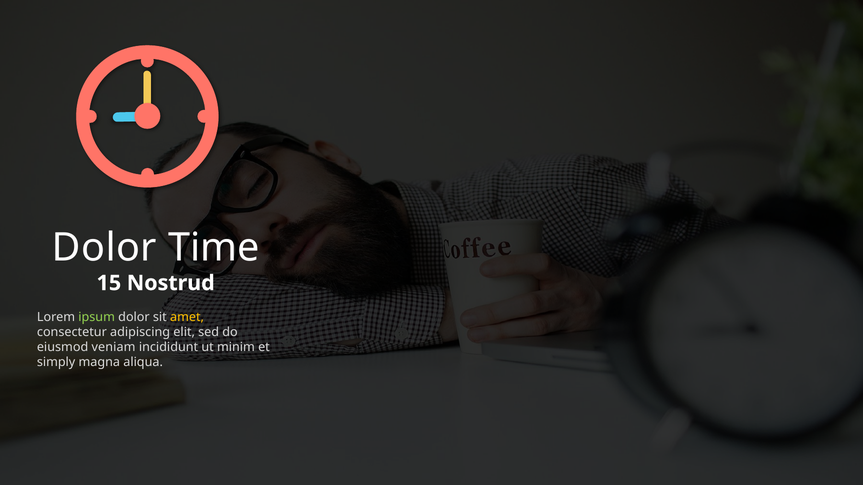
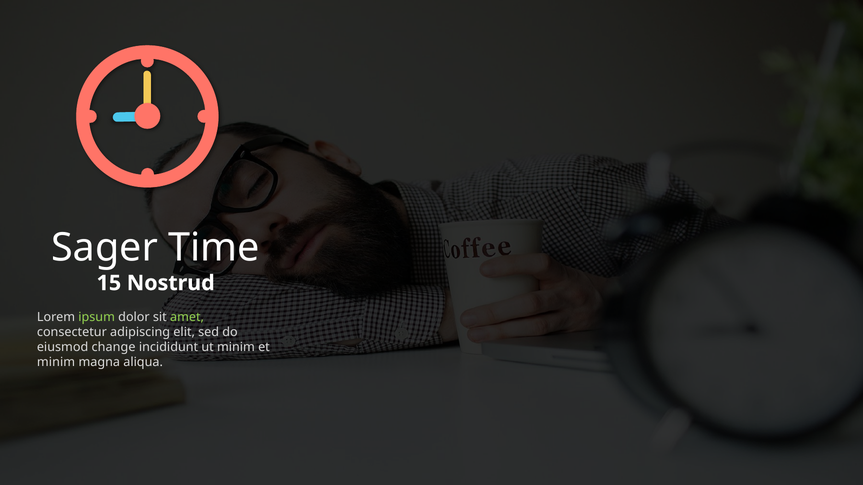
Dolor at (104, 248): Dolor -> Sager
amet colour: yellow -> light green
veniam: veniam -> change
simply at (56, 363): simply -> minim
